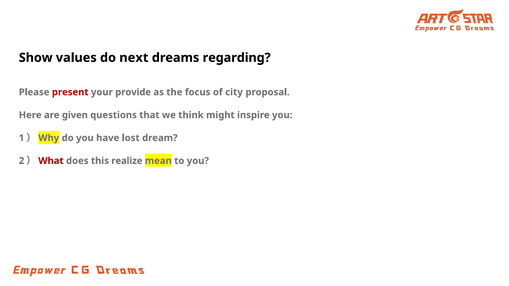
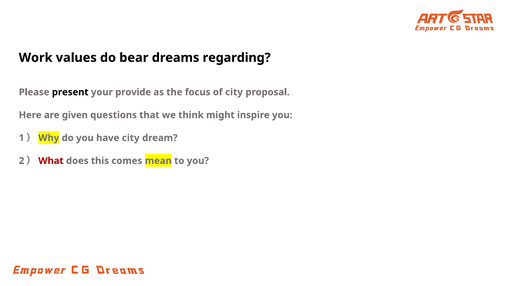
Show: Show -> Work
next: next -> bear
present colour: red -> black
have lost: lost -> city
realize: realize -> comes
